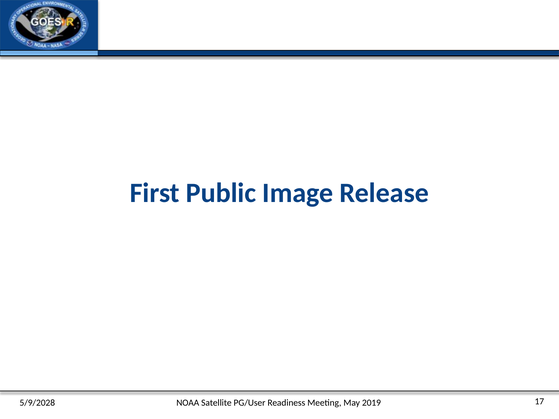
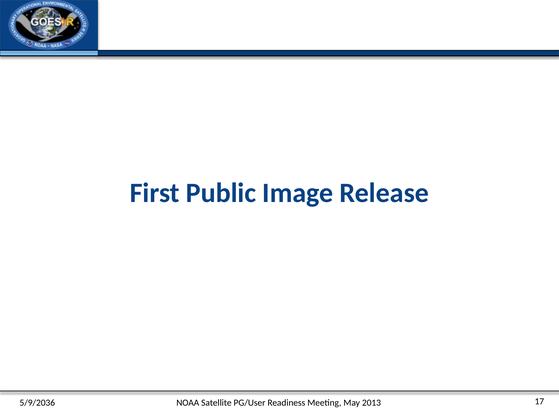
5/9/2028: 5/9/2028 -> 5/9/2036
2019: 2019 -> 2013
